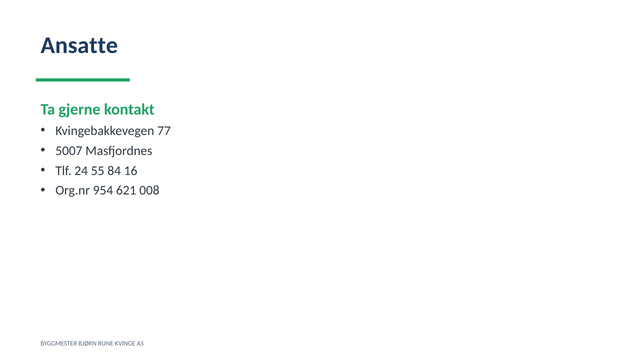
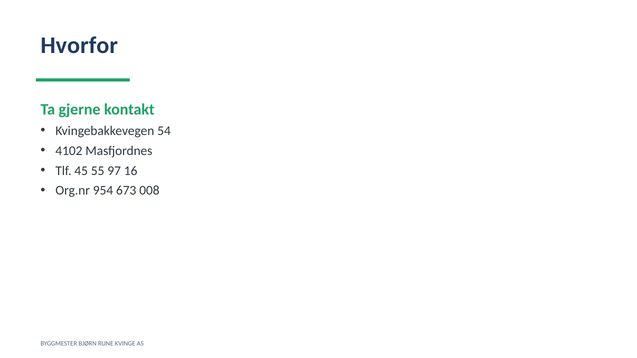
Ansatte: Ansatte -> Hvorfor
77: 77 -> 54
5007: 5007 -> 4102
24: 24 -> 45
84: 84 -> 97
621: 621 -> 673
